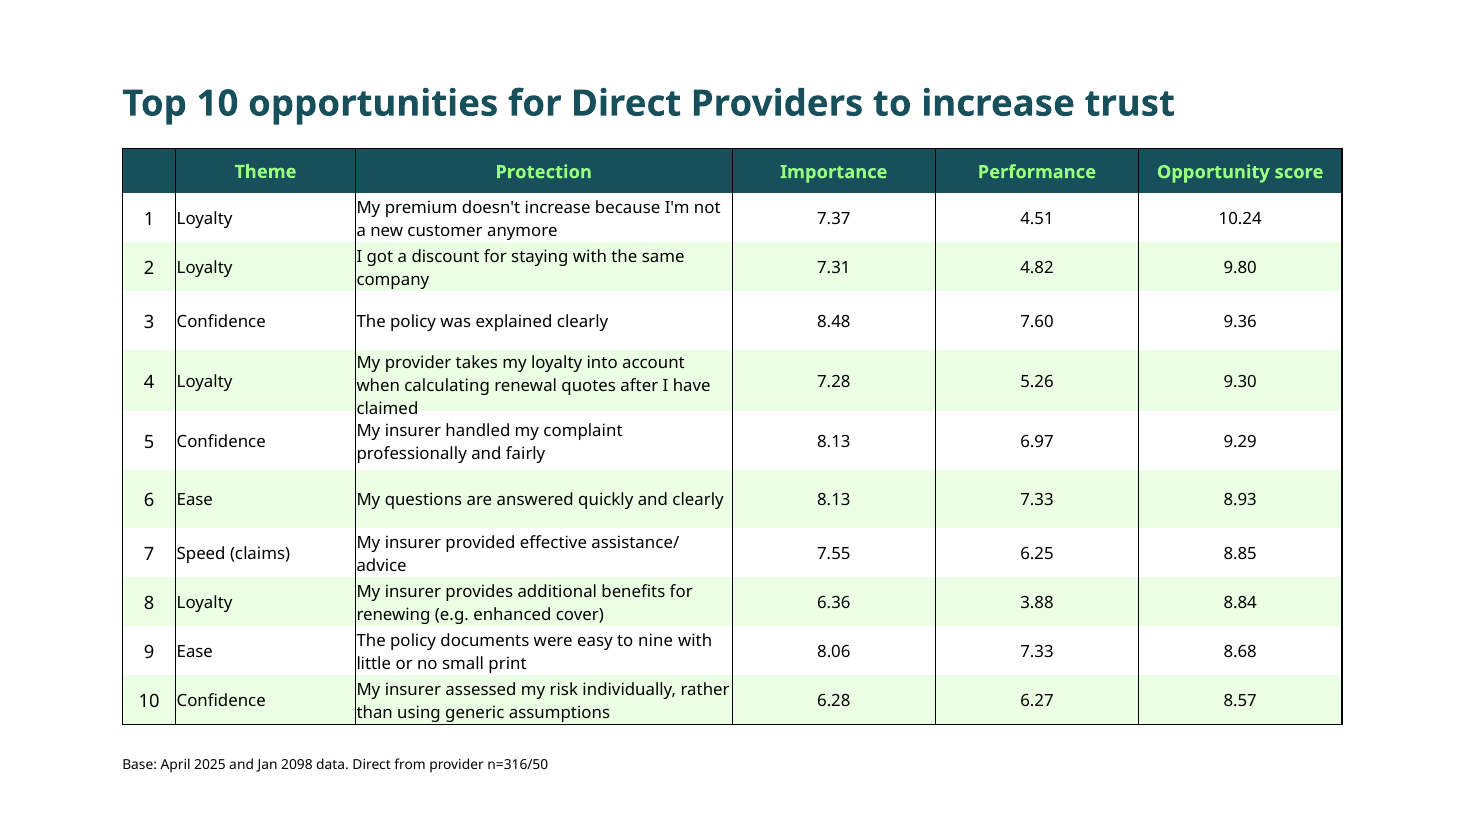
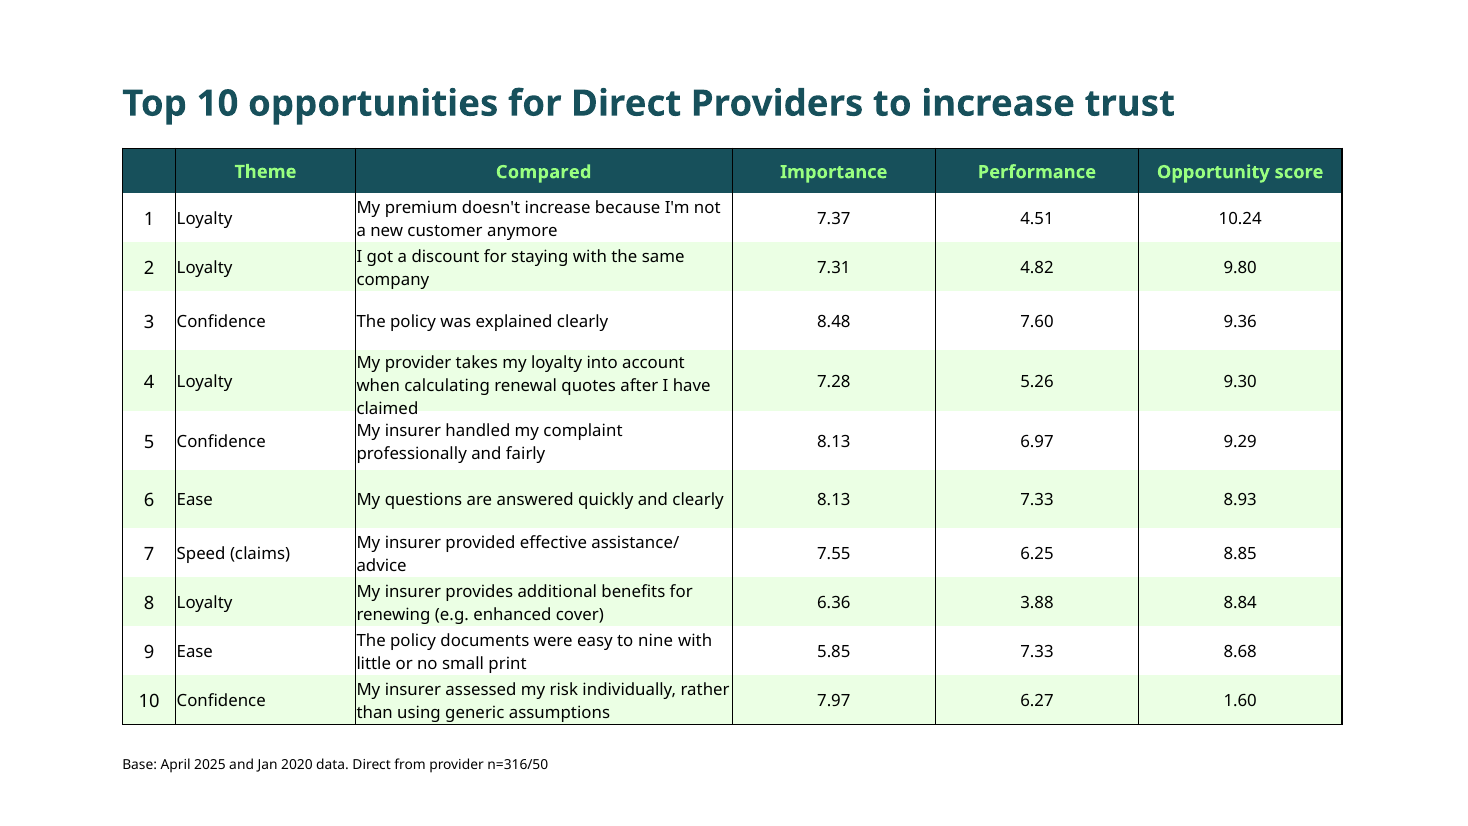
Protection: Protection -> Compared
8.06: 8.06 -> 5.85
6.28: 6.28 -> 7.97
8.57: 8.57 -> 1.60
2098: 2098 -> 2020
